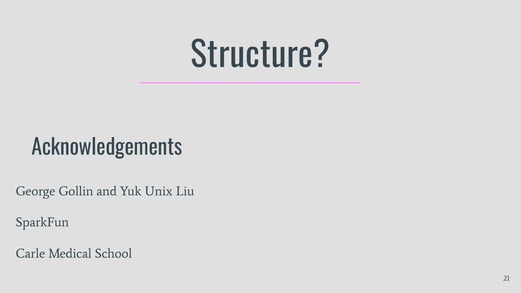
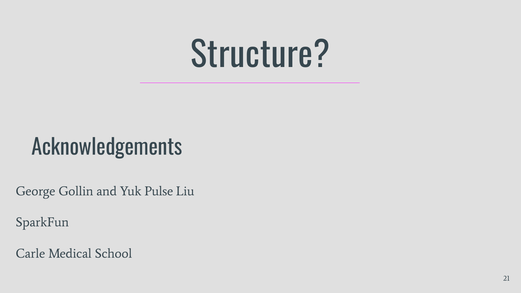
Unix: Unix -> Pulse
